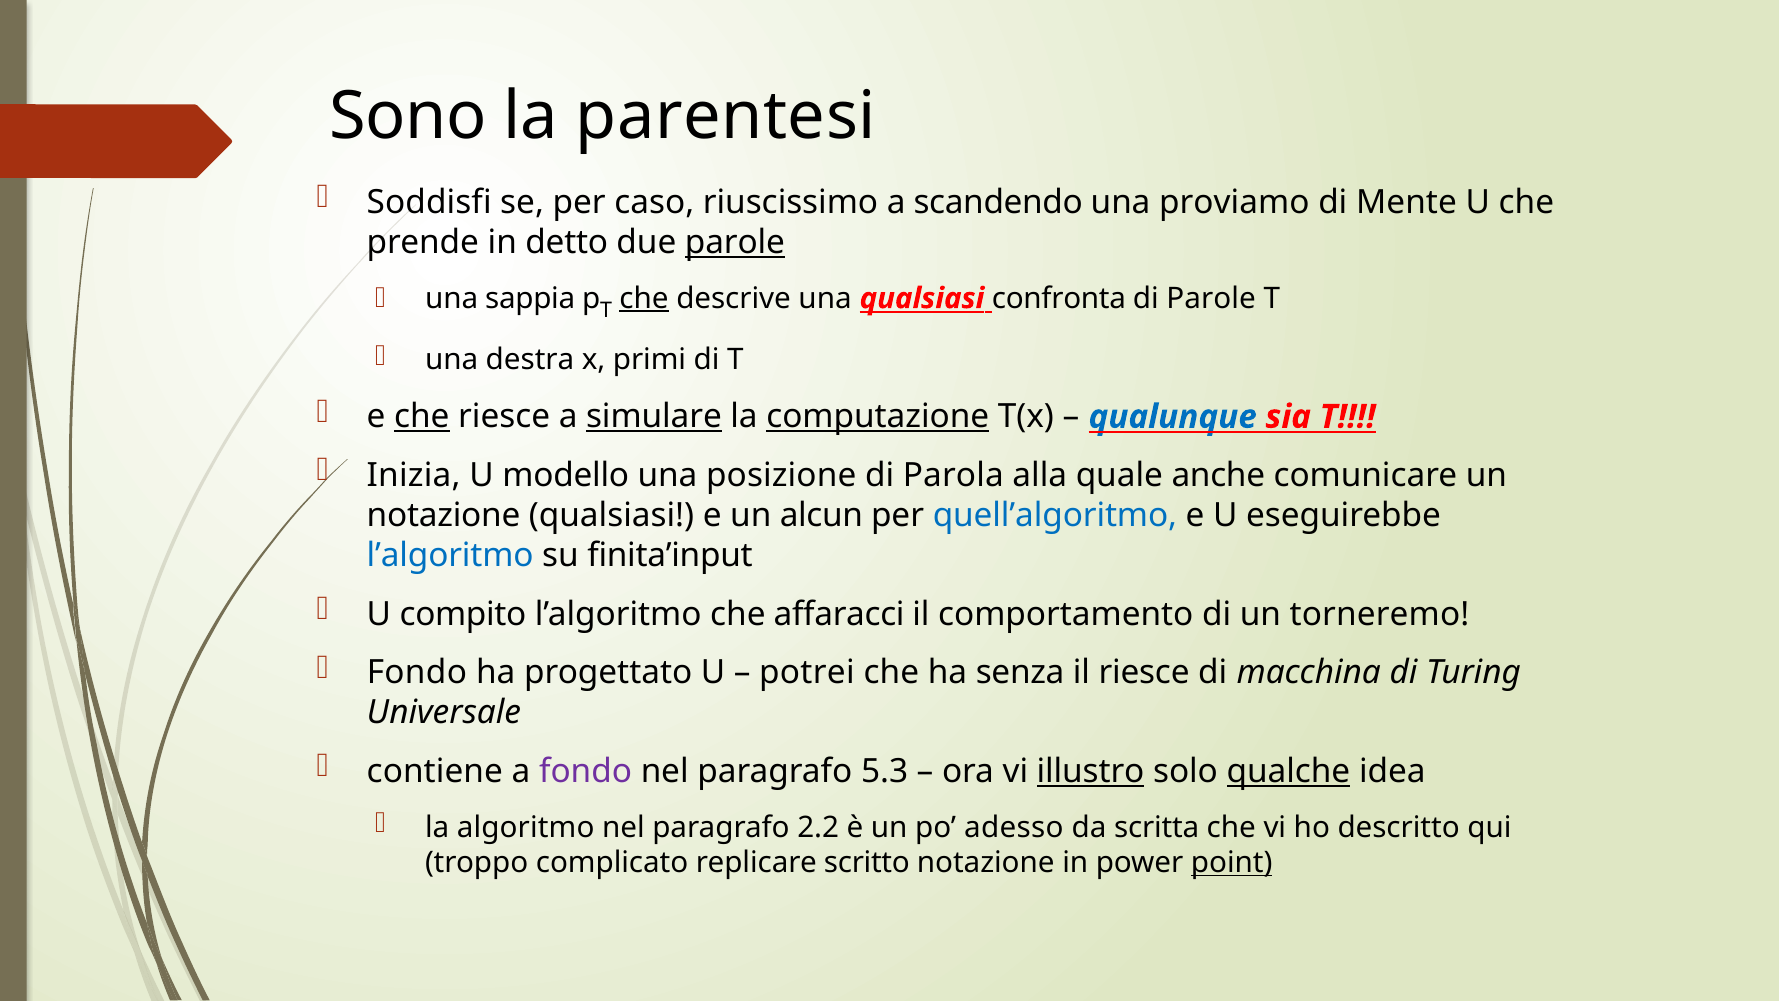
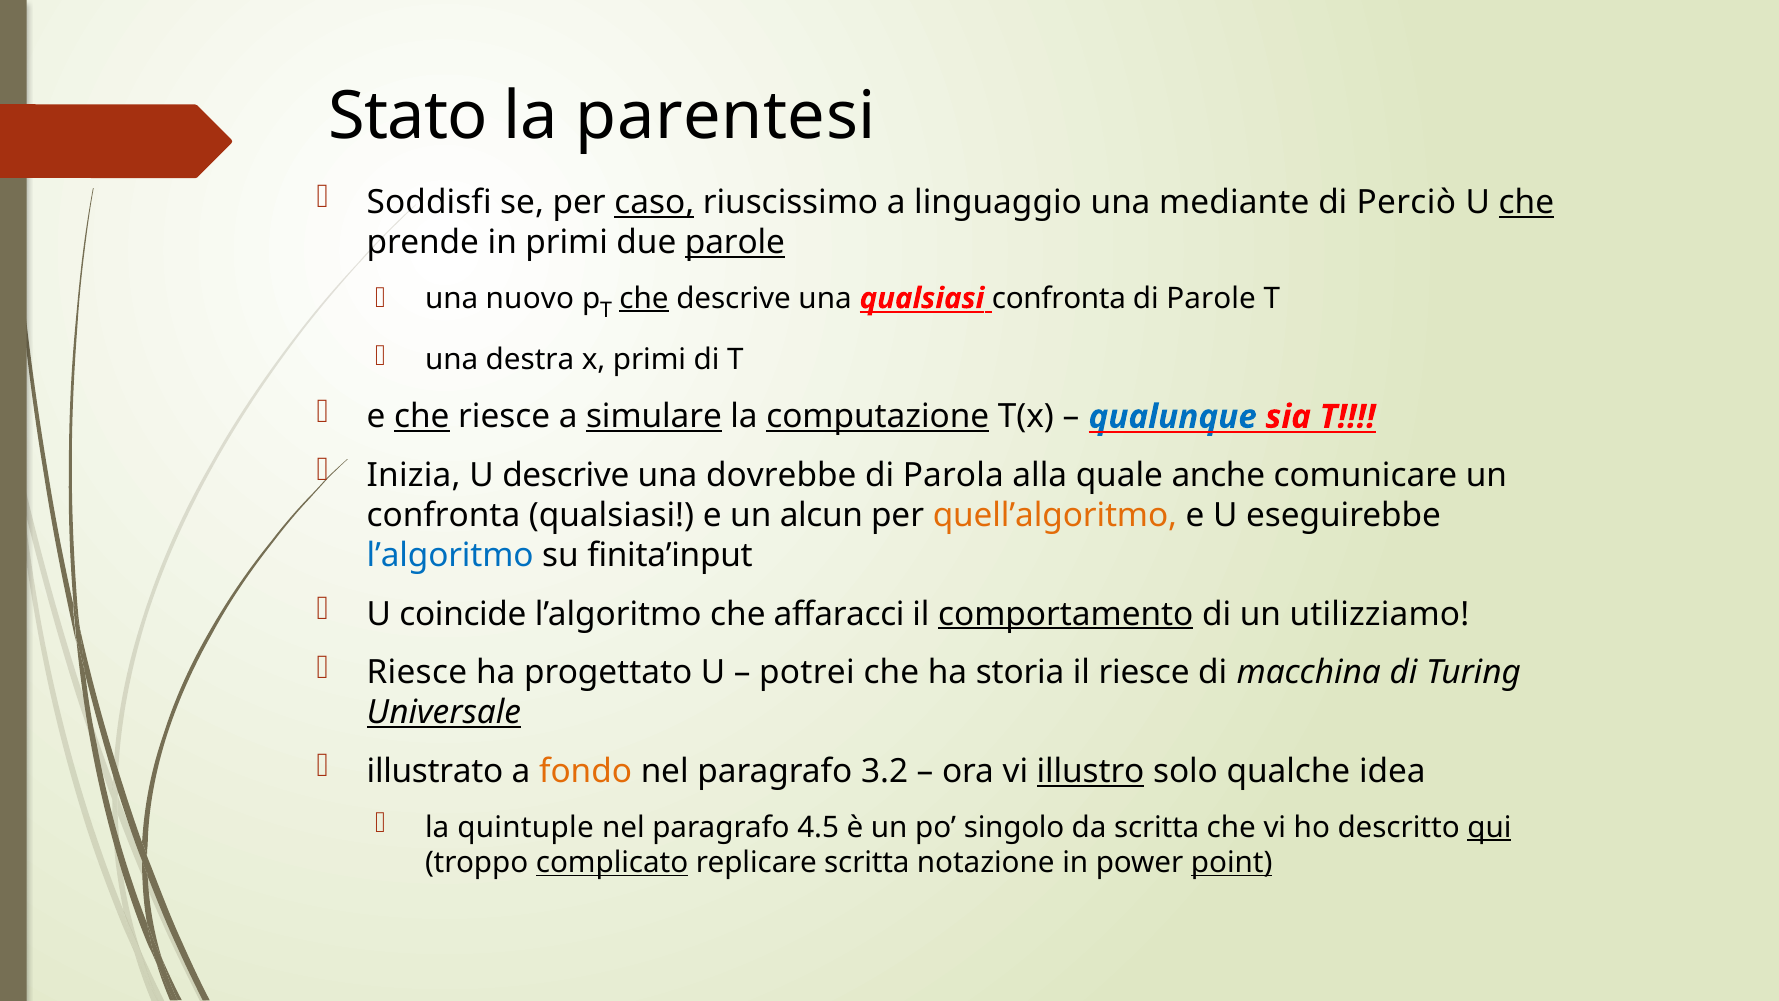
Sono: Sono -> Stato
caso underline: none -> present
scandendo: scandendo -> linguaggio
proviamo: proviamo -> mediante
Mente: Mente -> Perciò
che at (1526, 202) underline: none -> present
in detto: detto -> primi
sappia: sappia -> nuovo
U modello: modello -> descrive
posizione: posizione -> dovrebbe
notazione at (444, 515): notazione -> confronta
quell’algoritmo colour: blue -> orange
compito: compito -> coincide
comportamento underline: none -> present
torneremo: torneremo -> utilizziamo
Fondo at (417, 672): Fondo -> Riesce
senza: senza -> storia
Universale underline: none -> present
contiene: contiene -> illustrato
fondo at (586, 771) colour: purple -> orange
5.3: 5.3 -> 3.2
qualche underline: present -> none
algoritmo: algoritmo -> quintuple
2.2: 2.2 -> 4.5
adesso: adesso -> singolo
qui underline: none -> present
complicato underline: none -> present
replicare scritto: scritto -> scritta
